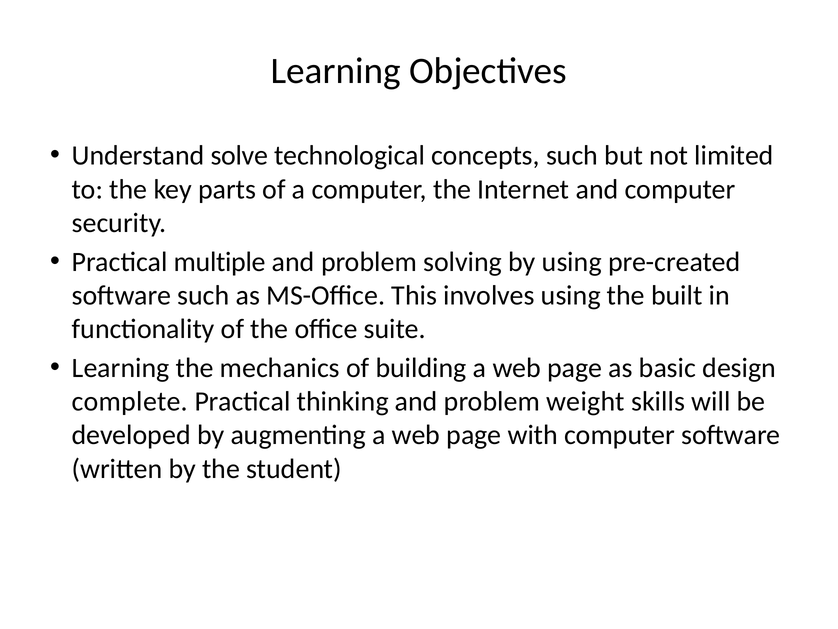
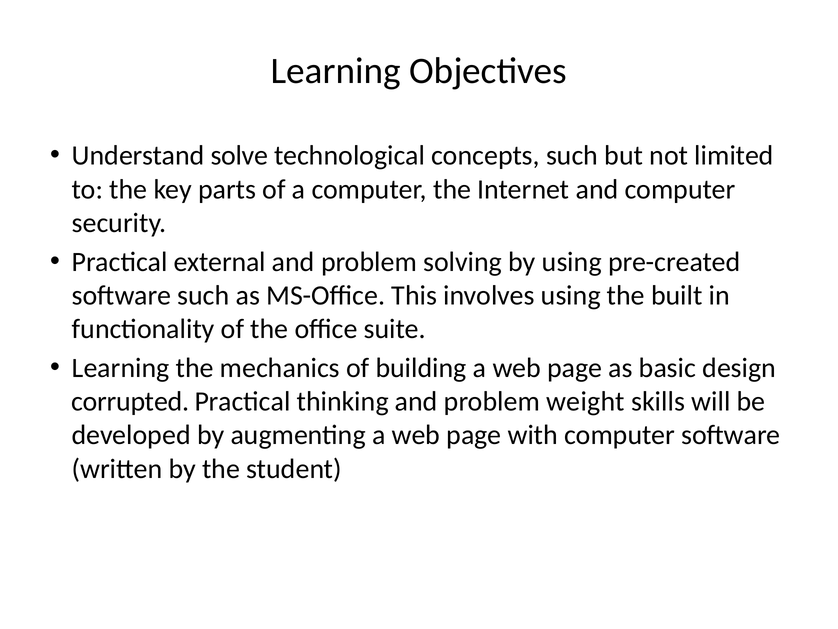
multiple: multiple -> external
complete: complete -> corrupted
